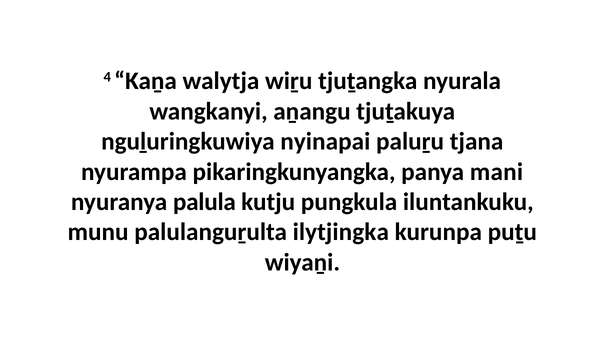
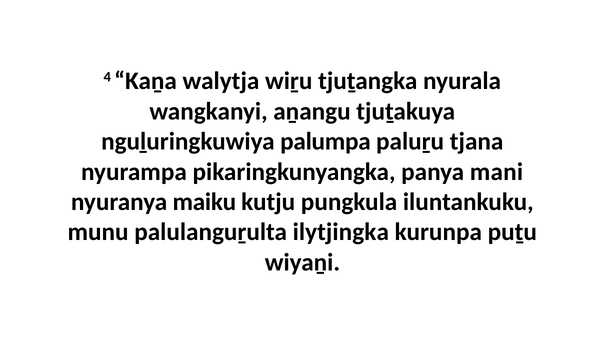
nyinapai: nyinapai -> palumpa
palula: palula -> maiku
